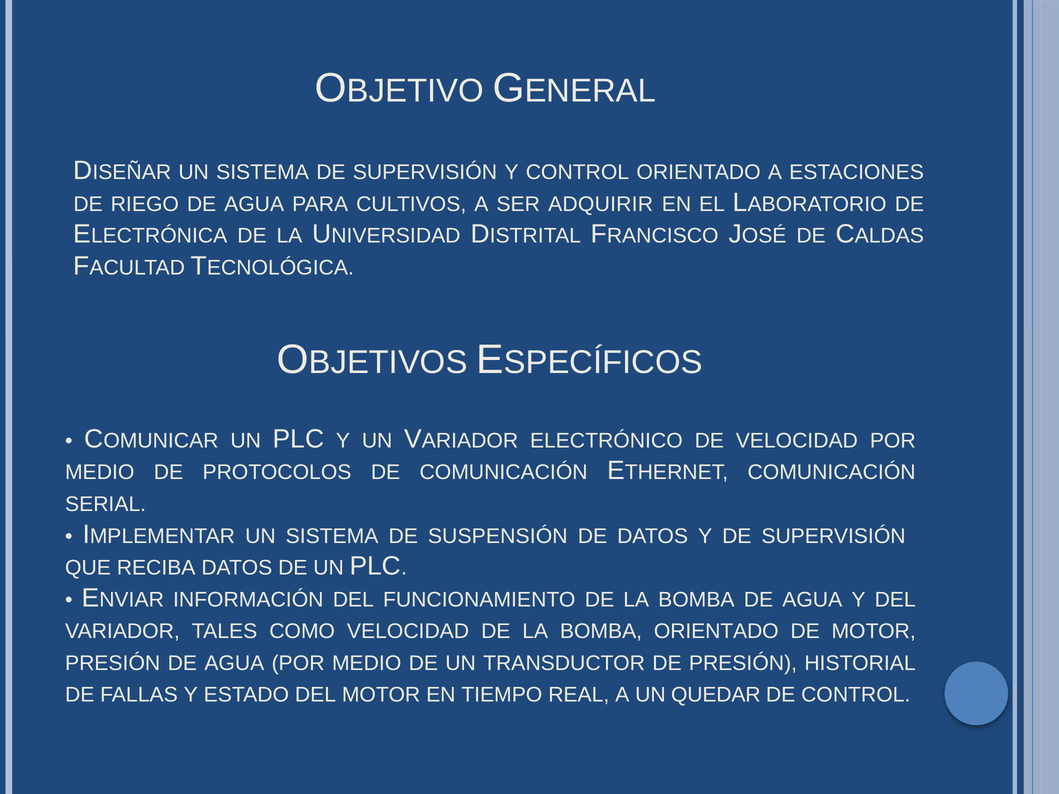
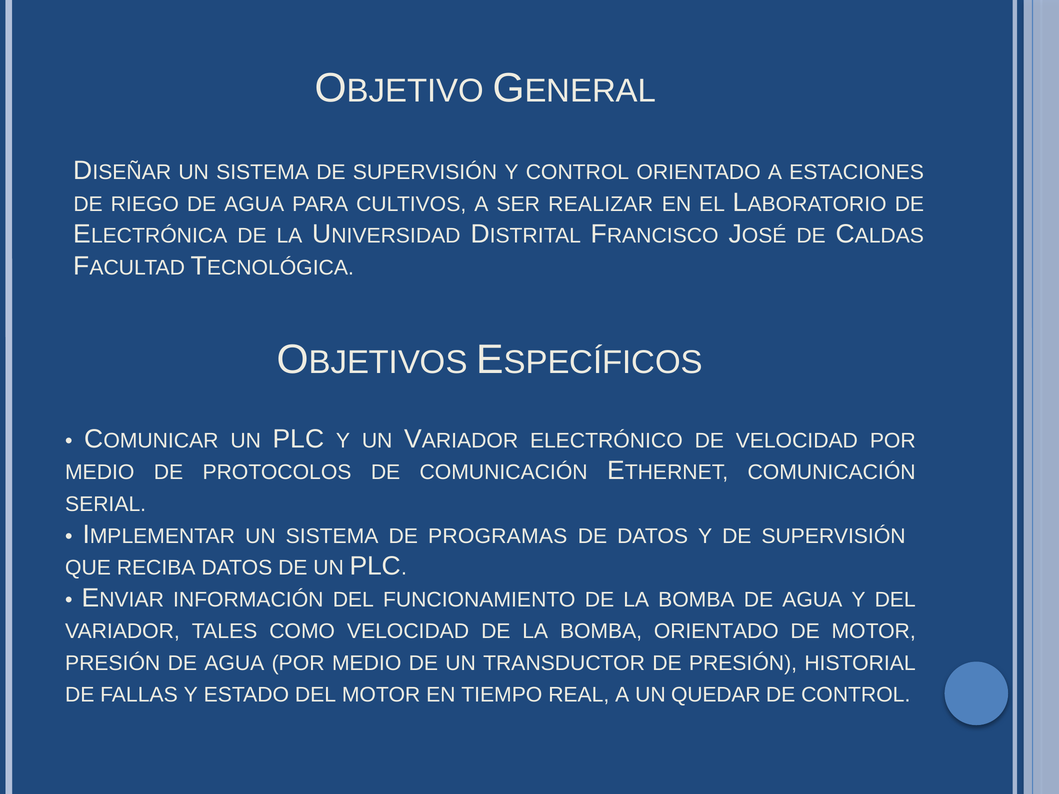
ADQUIRIR: ADQUIRIR -> REALIZAR
SUSPENSIÓN: SUSPENSIÓN -> PROGRAMAS
